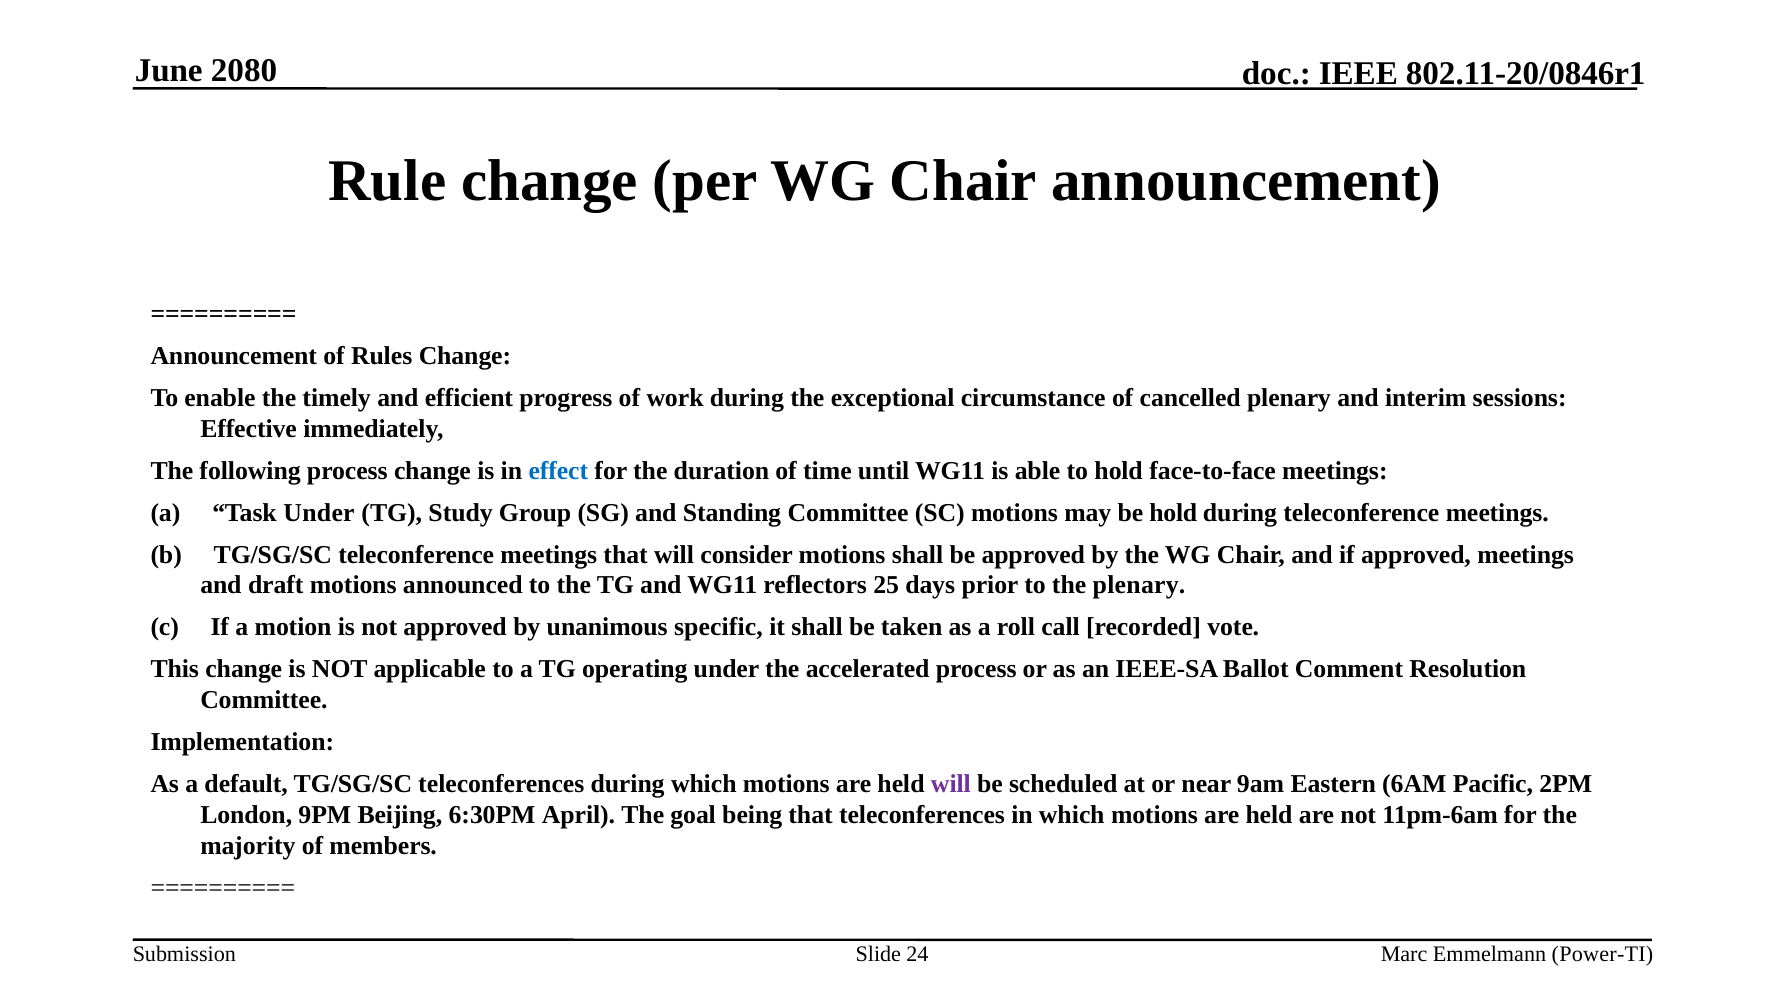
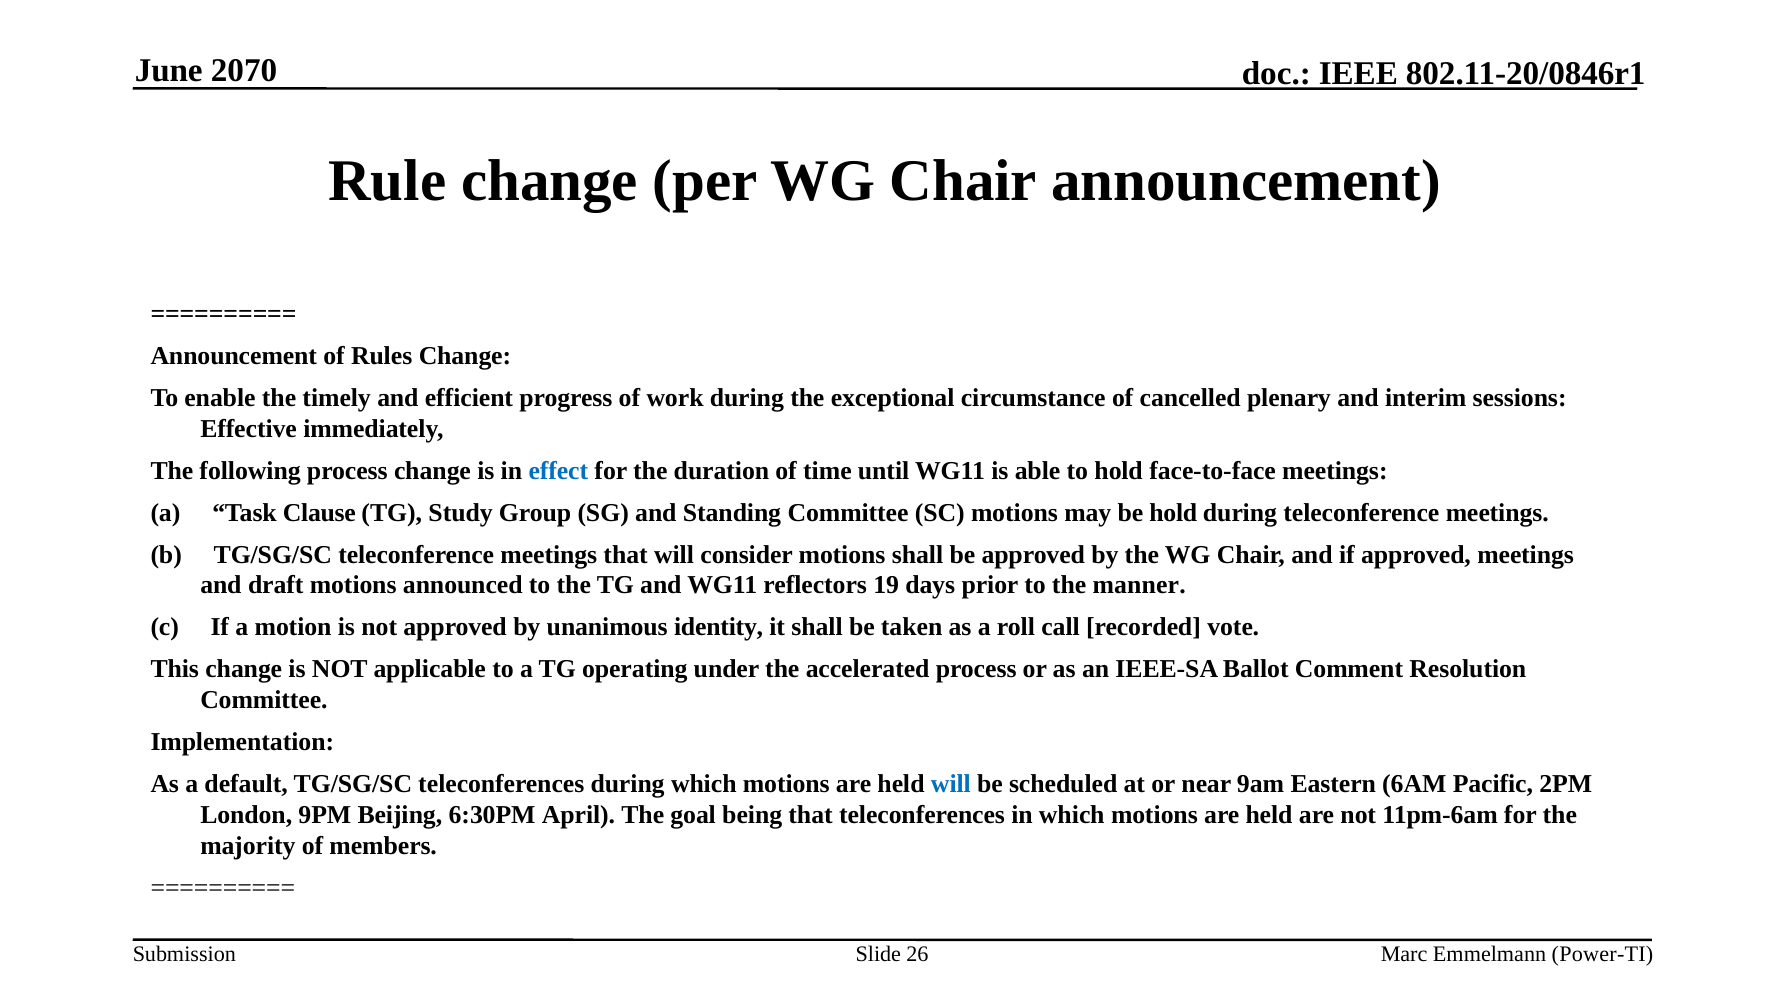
2080: 2080 -> 2070
Task Under: Under -> Clause
25: 25 -> 19
the plenary: plenary -> manner
specific: specific -> identity
will at (951, 785) colour: purple -> blue
24: 24 -> 26
